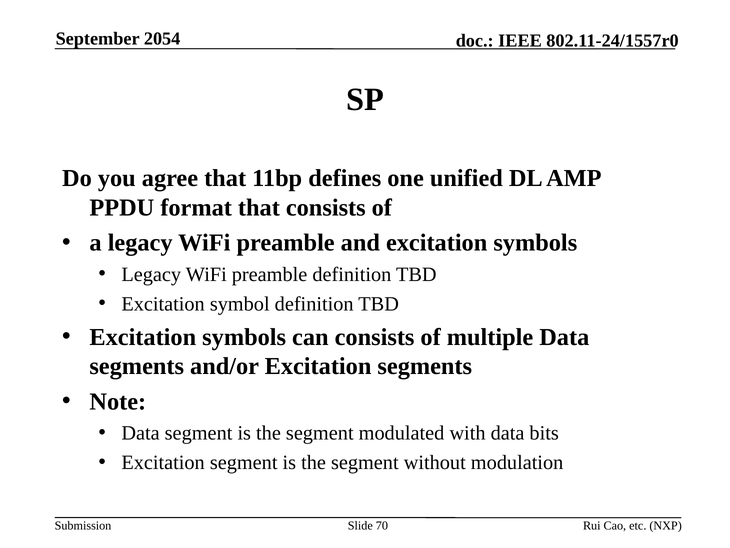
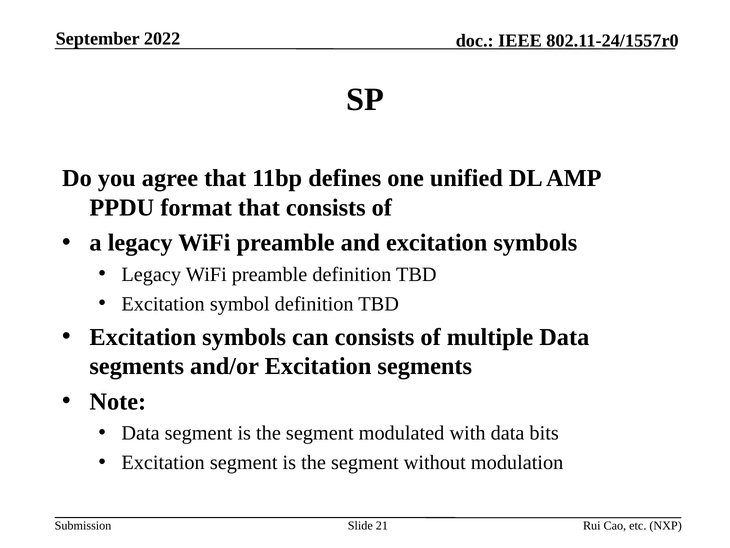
2054: 2054 -> 2022
70: 70 -> 21
